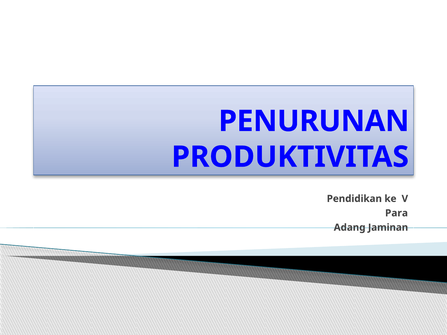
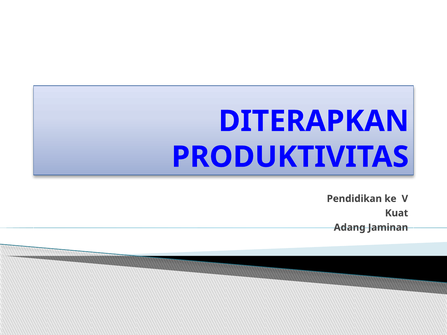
PENURUNAN: PENURUNAN -> DITERAPKAN
Para: Para -> Kuat
